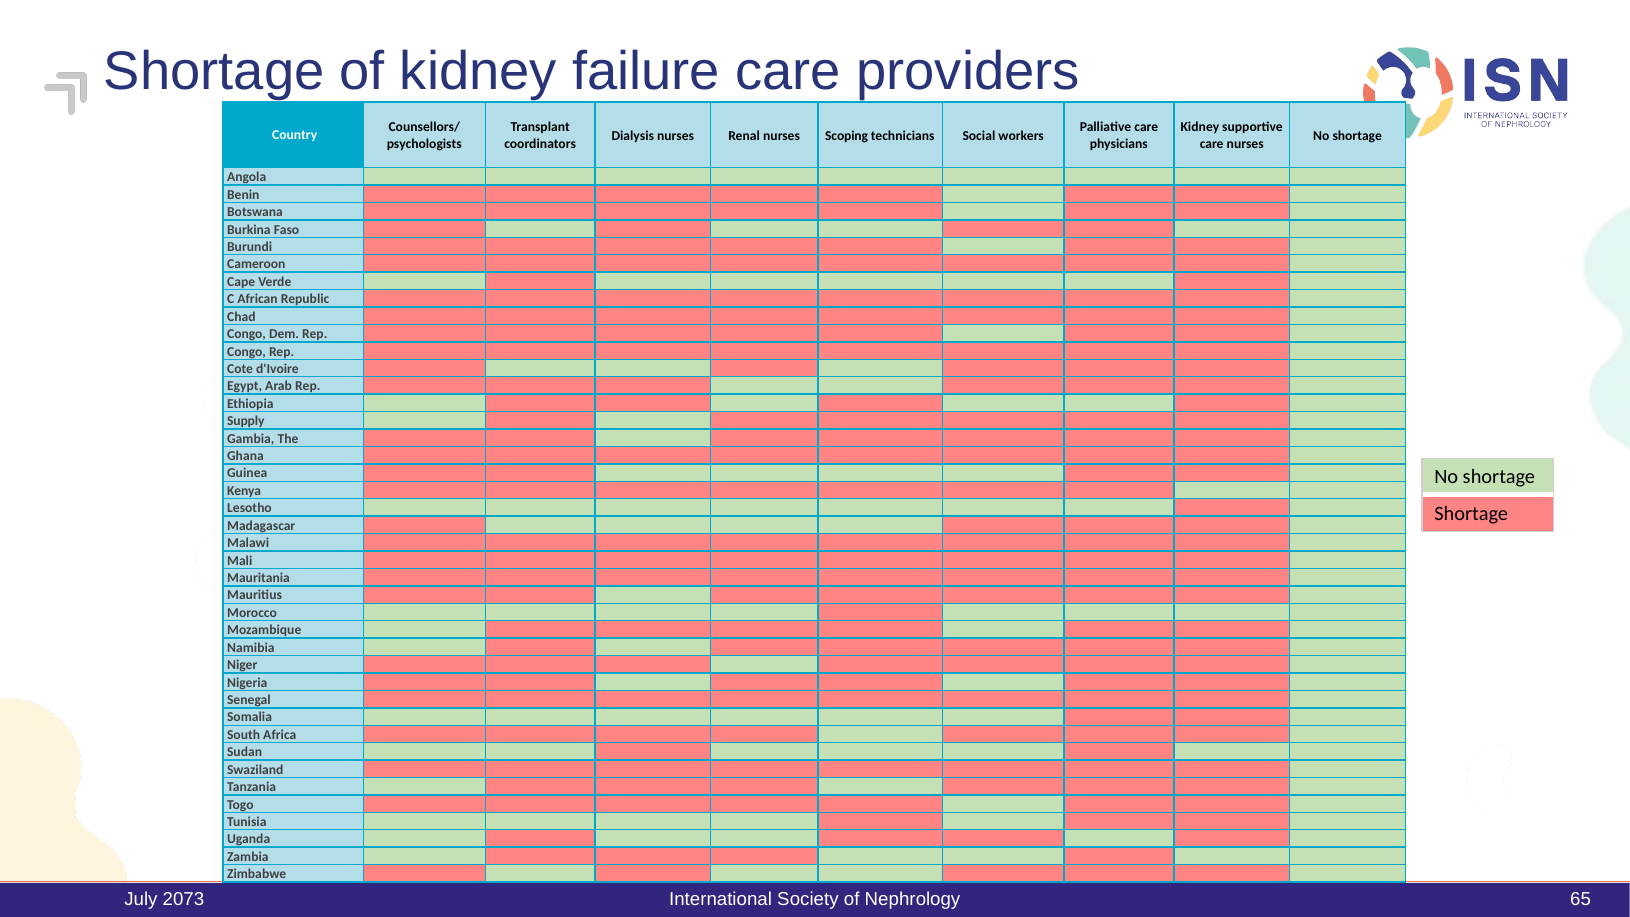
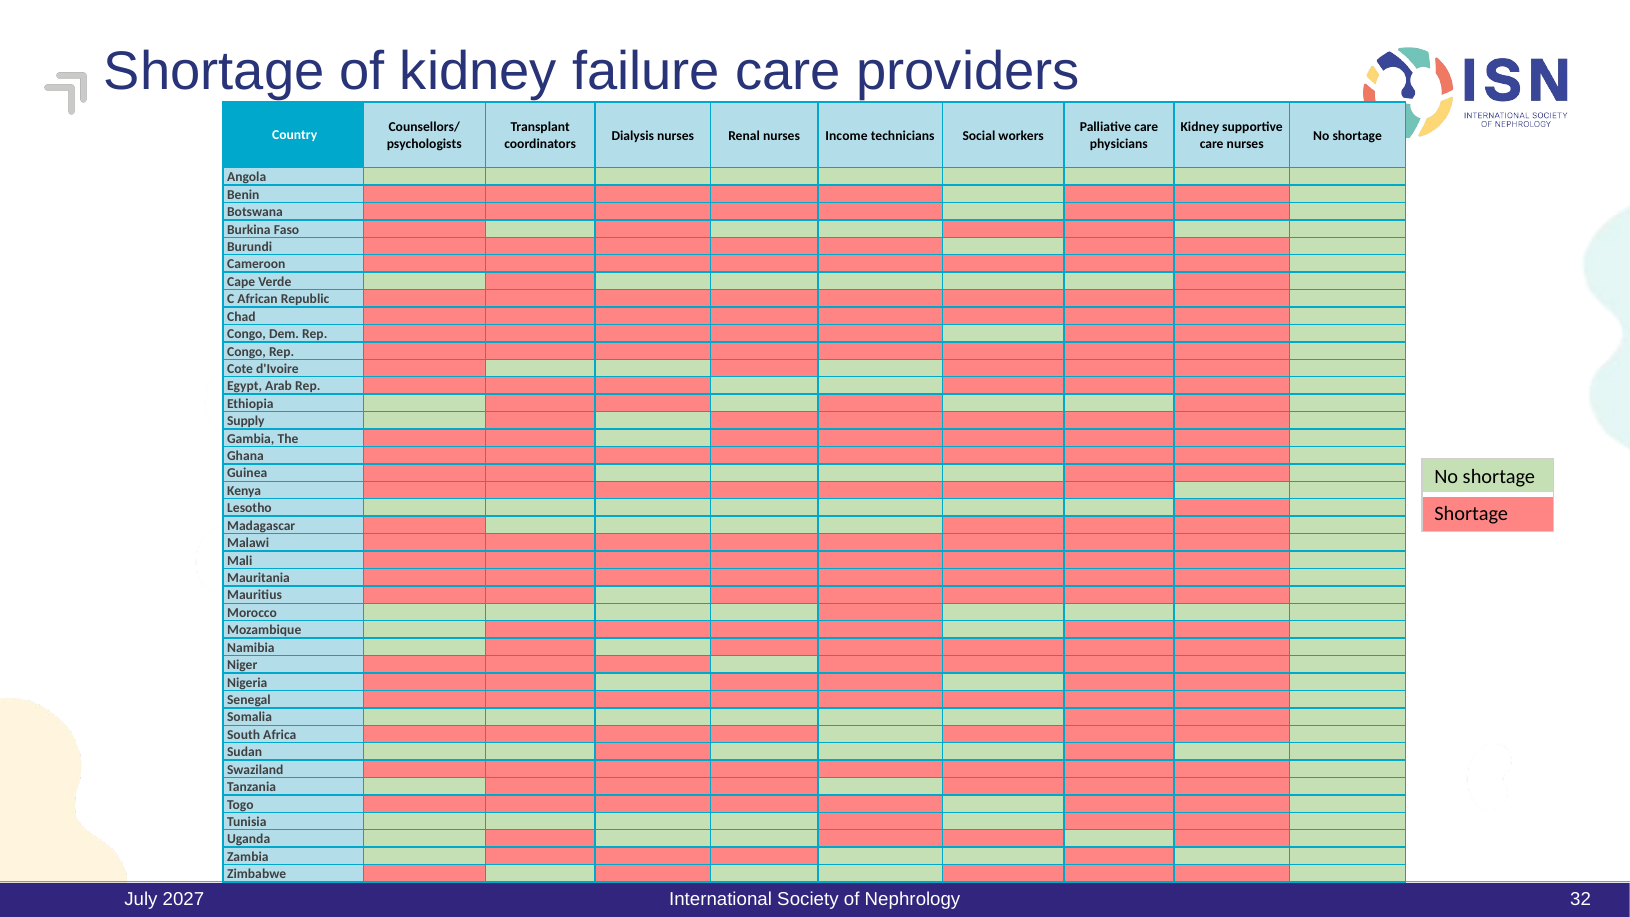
Scoping: Scoping -> Income
2073: 2073 -> 2027
65: 65 -> 32
